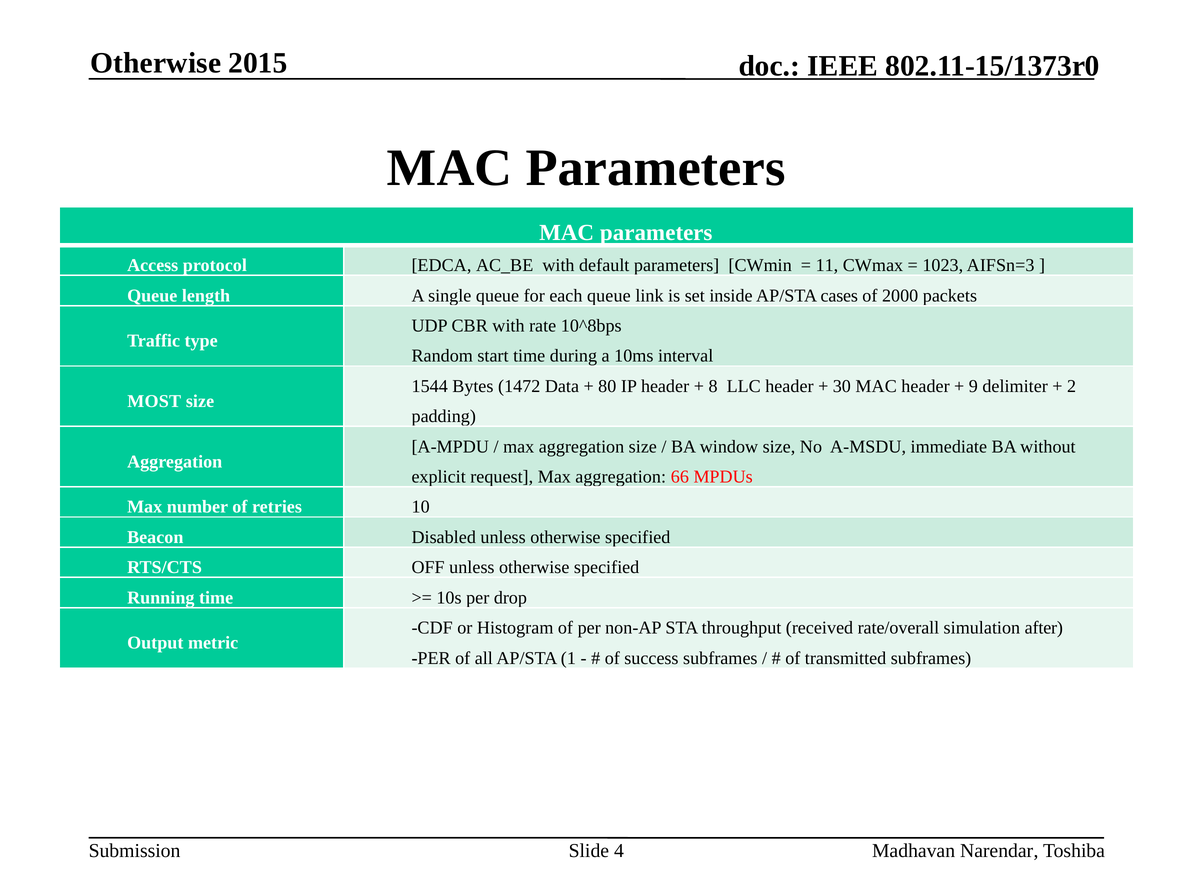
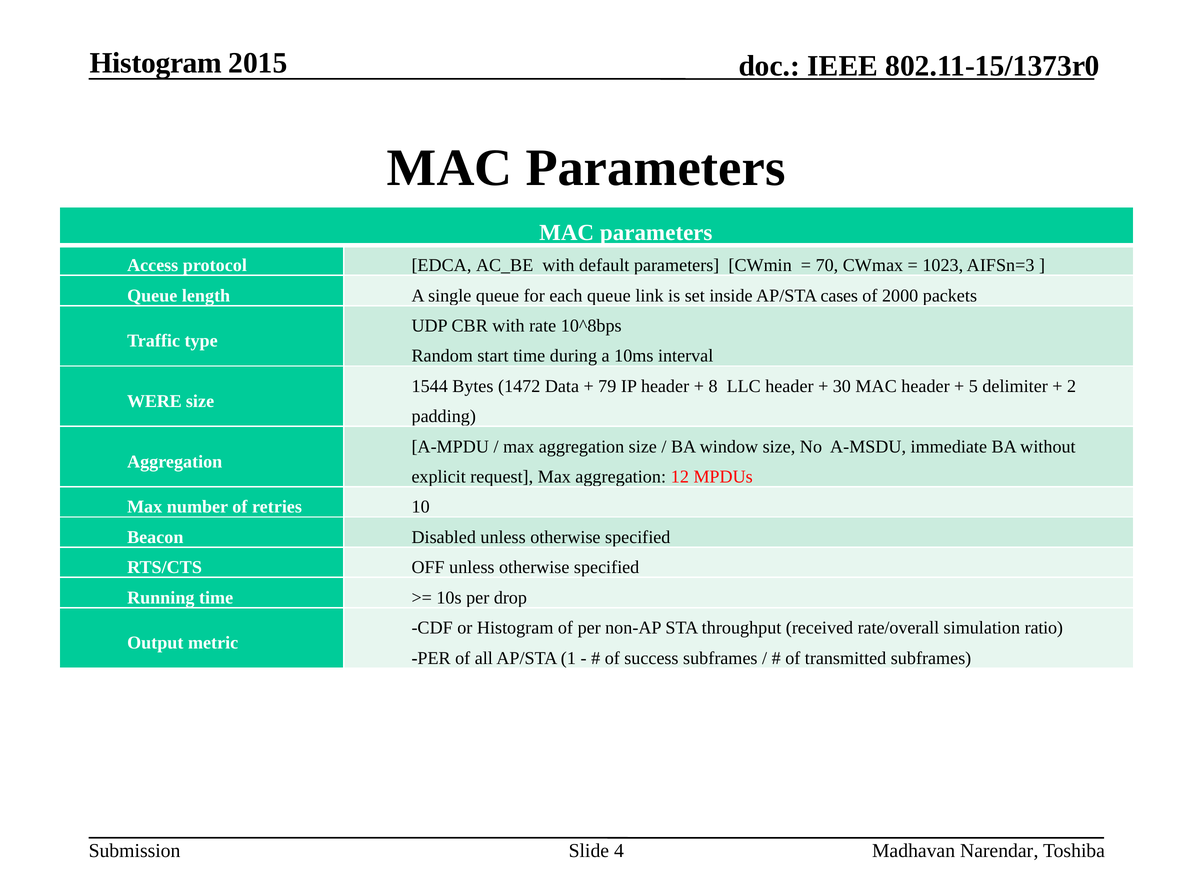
Otherwise at (156, 63): Otherwise -> Histogram
11: 11 -> 70
80: 80 -> 79
9: 9 -> 5
MOST: MOST -> WERE
66: 66 -> 12
after: after -> ratio
